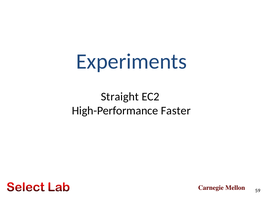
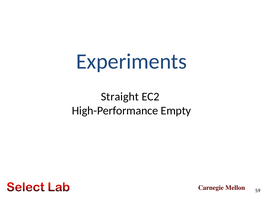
Faster: Faster -> Empty
